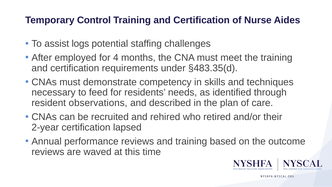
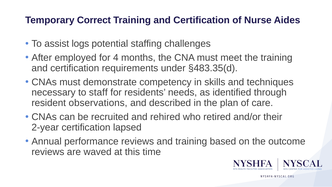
Control: Control -> Correct
feed: feed -> staff
